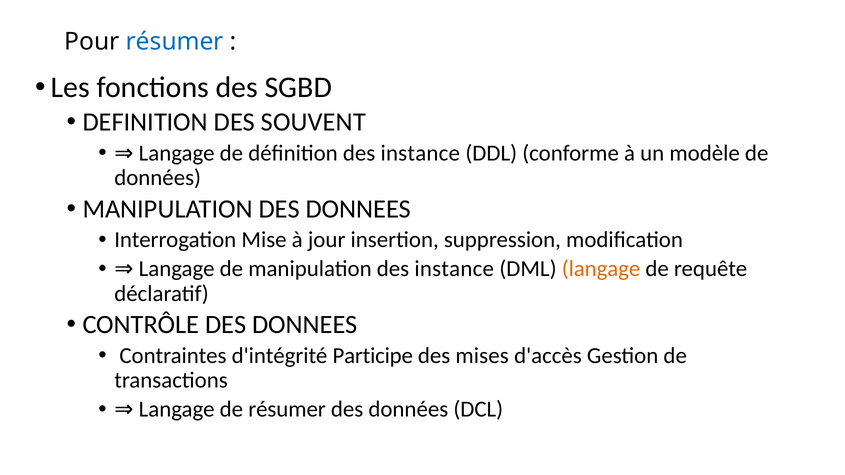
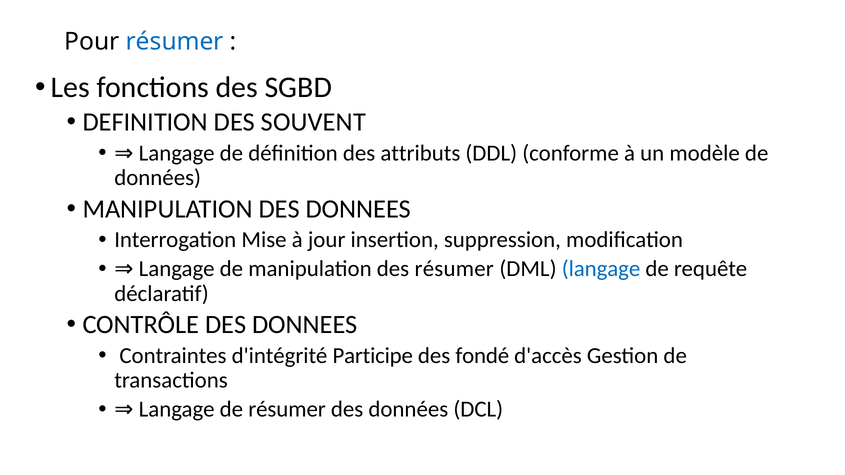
définition des instance: instance -> attributs
manipulation des instance: instance -> résumer
langage colour: orange -> blue
mises: mises -> fondé
